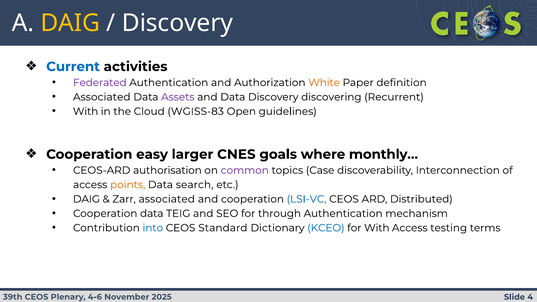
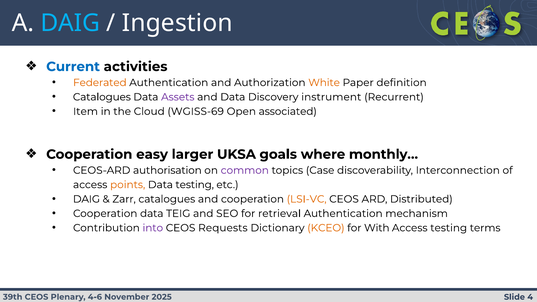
DAIG at (70, 23) colour: yellow -> light blue
Discovery at (177, 23): Discovery -> Ingestion
Federated colour: purple -> orange
Associated at (102, 97): Associated -> Catalogues
discovering: discovering -> instrument
With at (86, 111): With -> Item
WGISS-83: WGISS-83 -> WGISS-69
guidelines: guidelines -> associated
CNES: CNES -> UKSA
Data search: search -> testing
Zarr associated: associated -> catalogues
LSI-VC colour: blue -> orange
through: through -> retrieval
into colour: blue -> purple
Standard: Standard -> Requests
KCEO colour: blue -> orange
